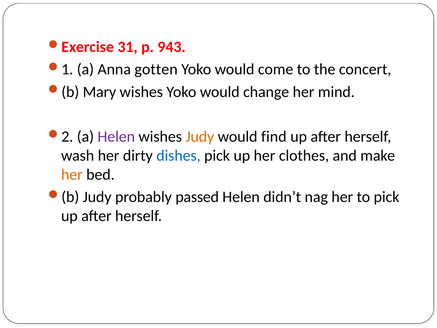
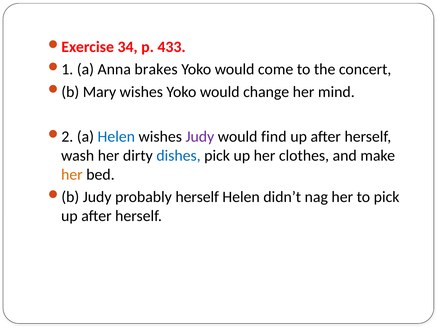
31: 31 -> 34
943: 943 -> 433
gotten: gotten -> brakes
Helen at (116, 137) colour: purple -> blue
Judy at (200, 137) colour: orange -> purple
probably passed: passed -> herself
